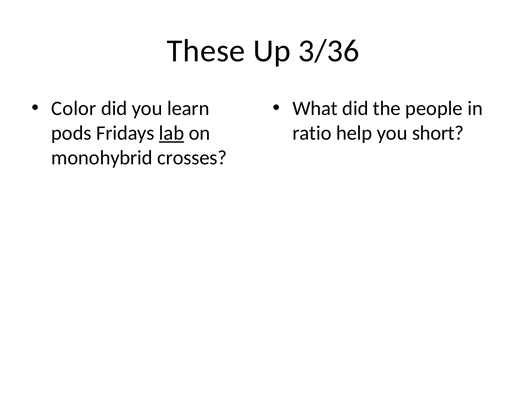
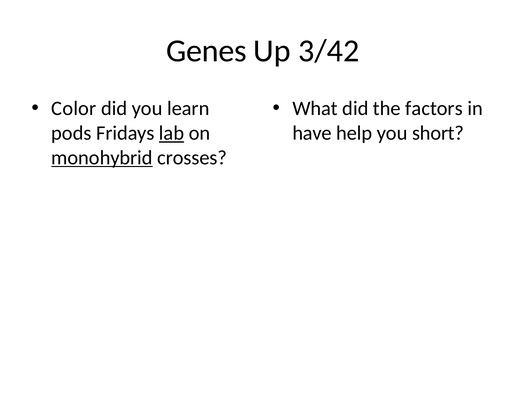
These: These -> Genes
3/36: 3/36 -> 3/42
people: people -> factors
ratio: ratio -> have
monohybrid underline: none -> present
